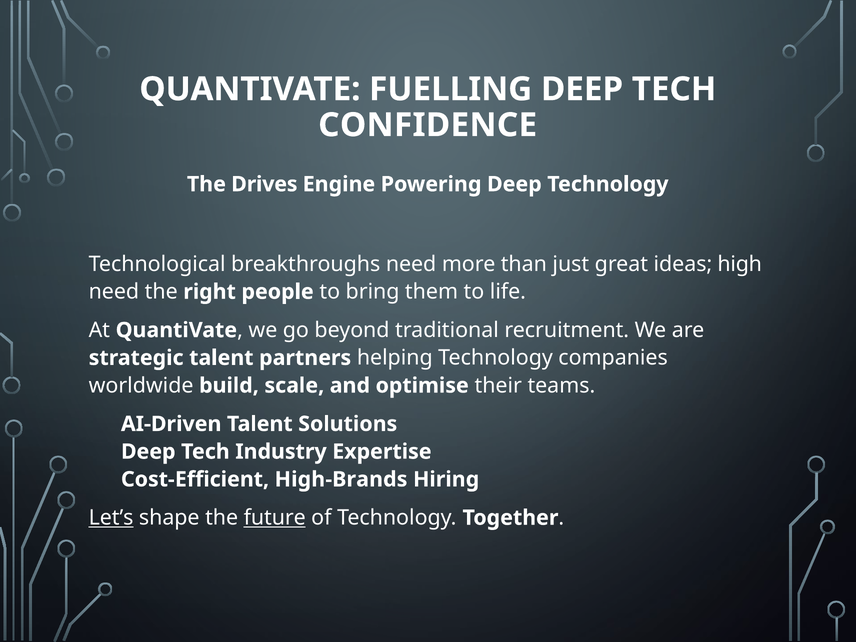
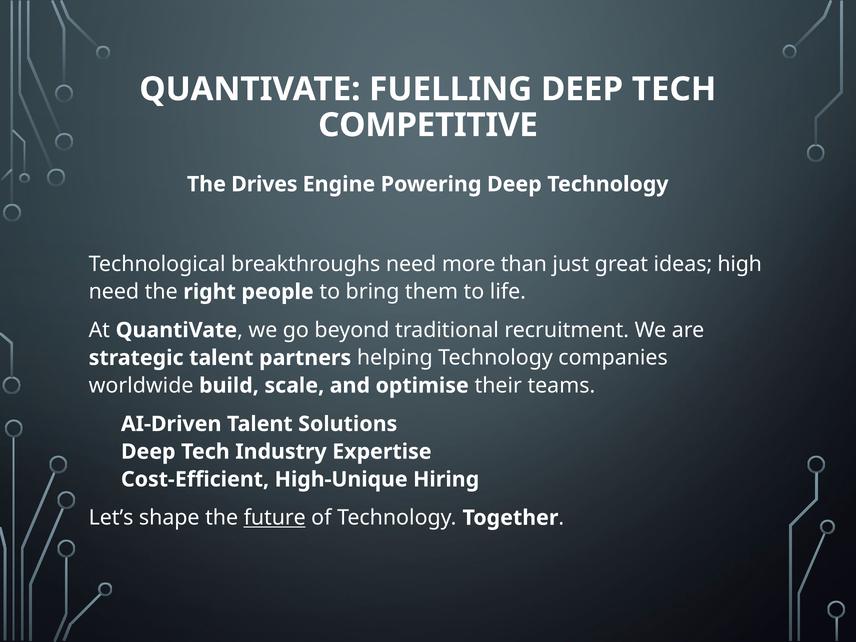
CONFIDENCE: CONFIDENCE -> COMPETITIVE
High-Brands: High-Brands -> High-Unique
Let’s underline: present -> none
